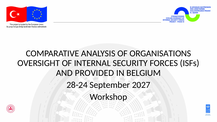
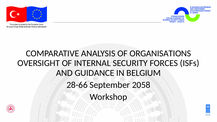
PROVIDED: PROVIDED -> GUIDANCE
28-24: 28-24 -> 28-66
2027: 2027 -> 2058
